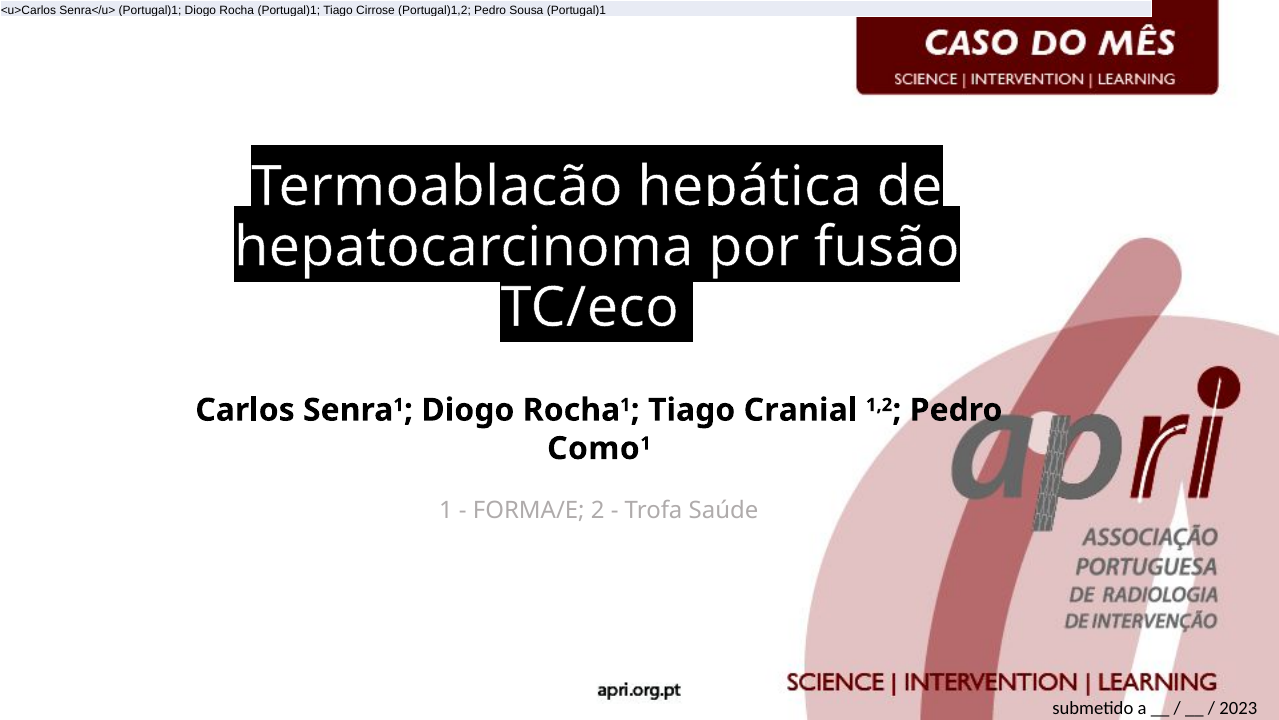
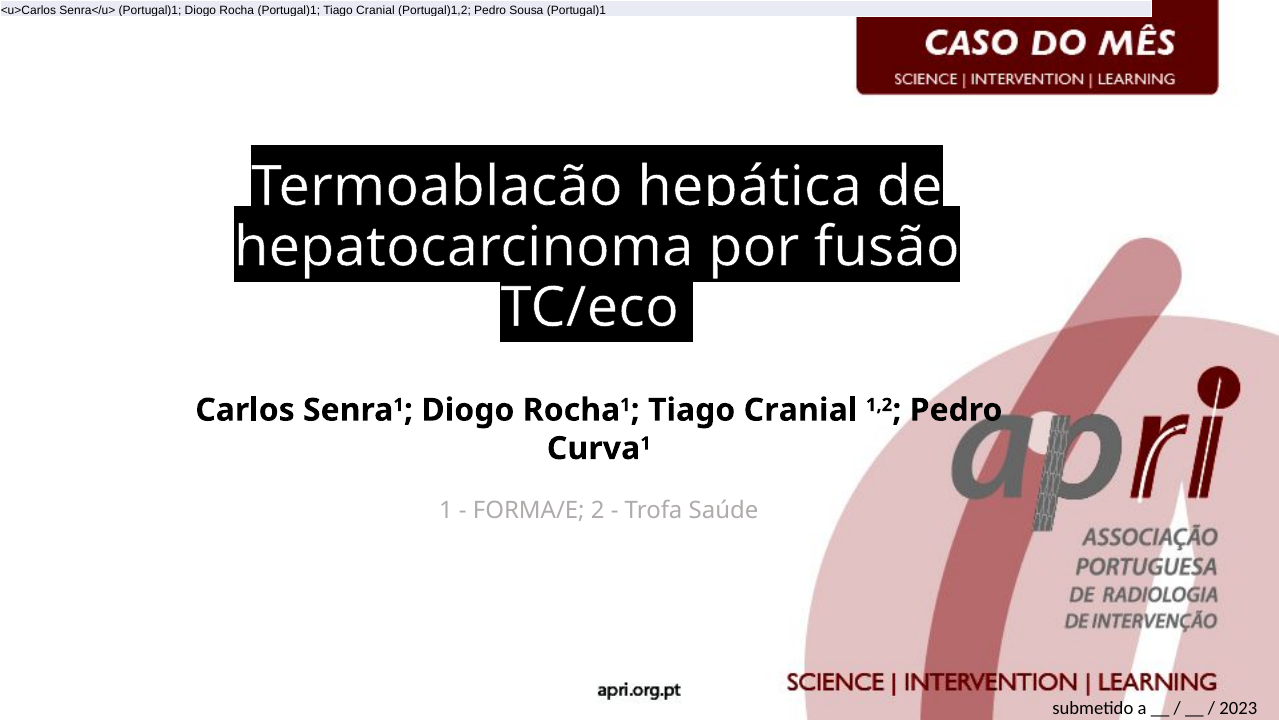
Portugal)1 Tiago Cirrose: Cirrose -> Cranial
Como: Como -> Curva
